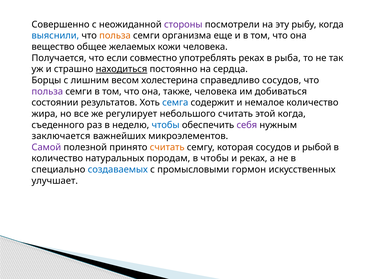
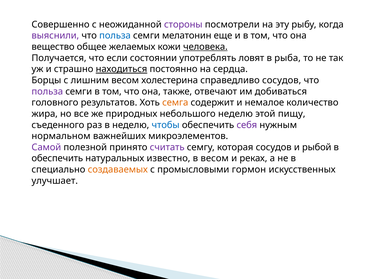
выяснили colour: blue -> purple
польза at (115, 36) colour: orange -> blue
организма: организма -> мелатонин
человека at (205, 47) underline: none -> present
совместно: совместно -> состоянии
употреблять реках: реках -> ловят
также человека: человека -> отвечают
состоянии: состоянии -> головного
семга colour: blue -> orange
регулирует: регулирует -> природных
небольшого считать: считать -> неделю
этой когда: когда -> пищу
заключается: заключается -> нормальном
считать at (167, 148) colour: orange -> purple
количество at (57, 159): количество -> обеспечить
породам: породам -> известно
в чтобы: чтобы -> весом
создаваемых colour: blue -> orange
